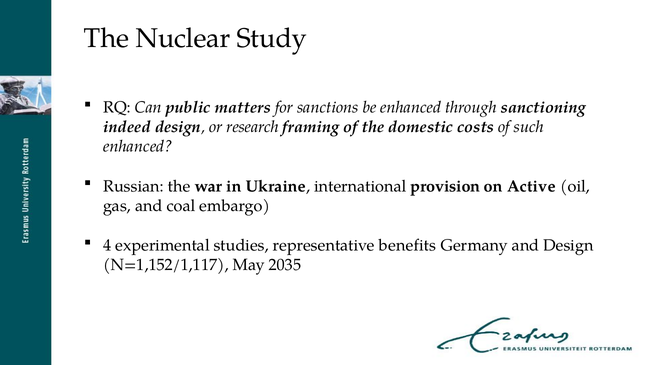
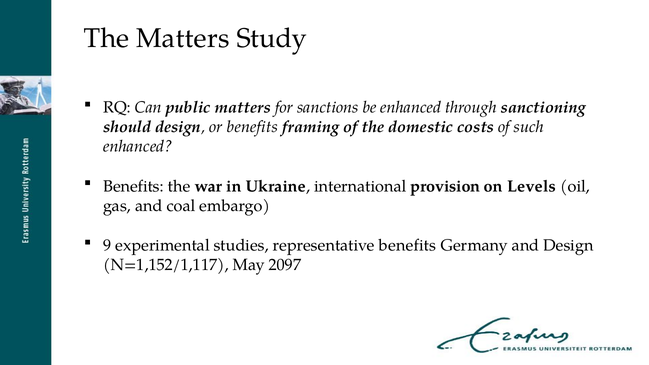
The Nuclear: Nuclear -> Matters
indeed: indeed -> should
or research: research -> benefits
Russian at (133, 186): Russian -> Benefits
Active: Active -> Levels
4: 4 -> 9
2035: 2035 -> 2097
